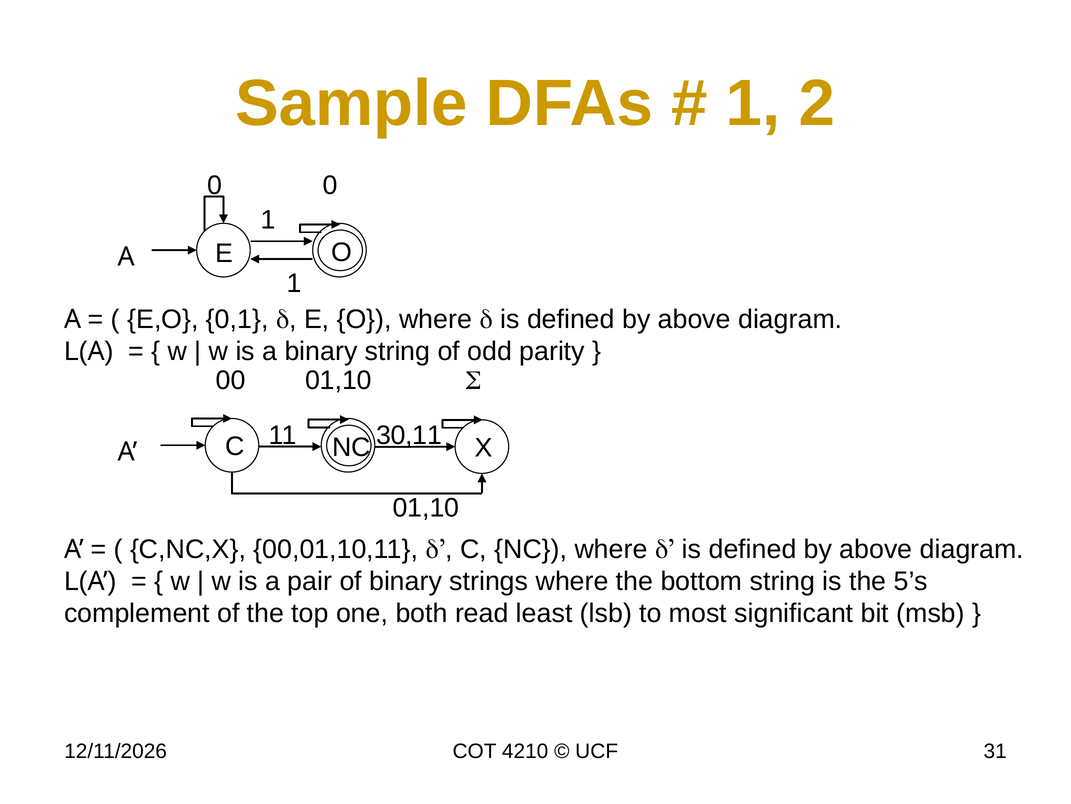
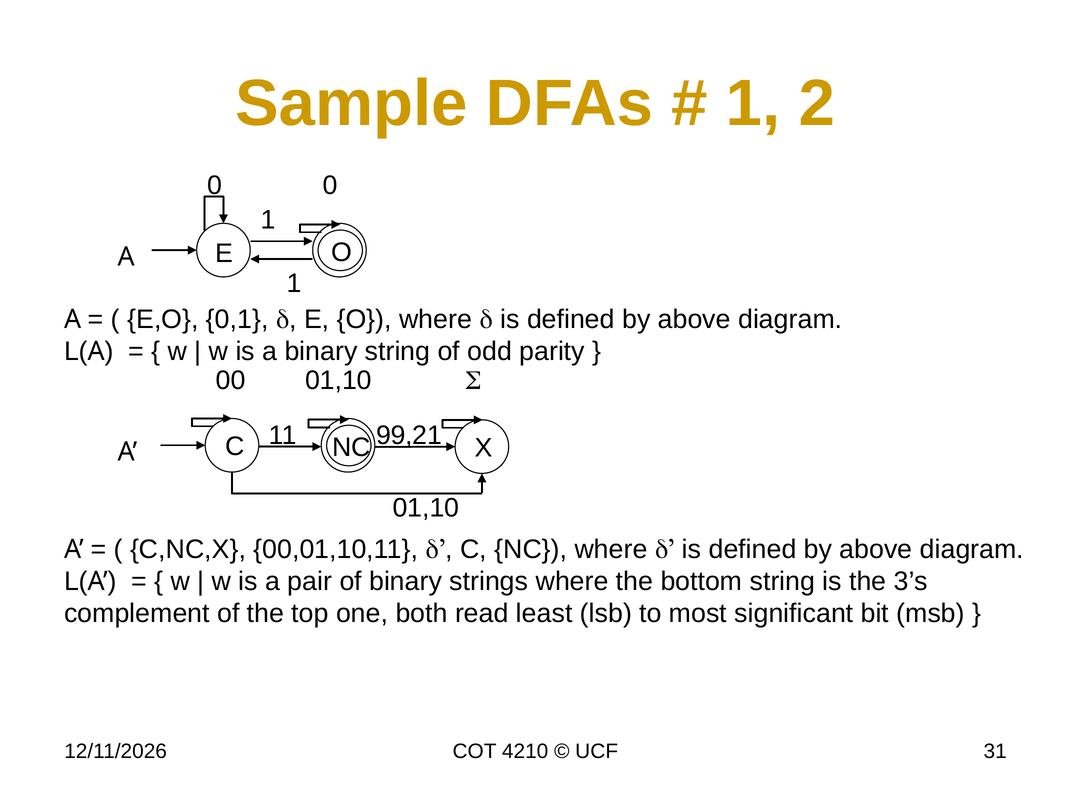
30,11: 30,11 -> 99,21
5’s: 5’s -> 3’s
